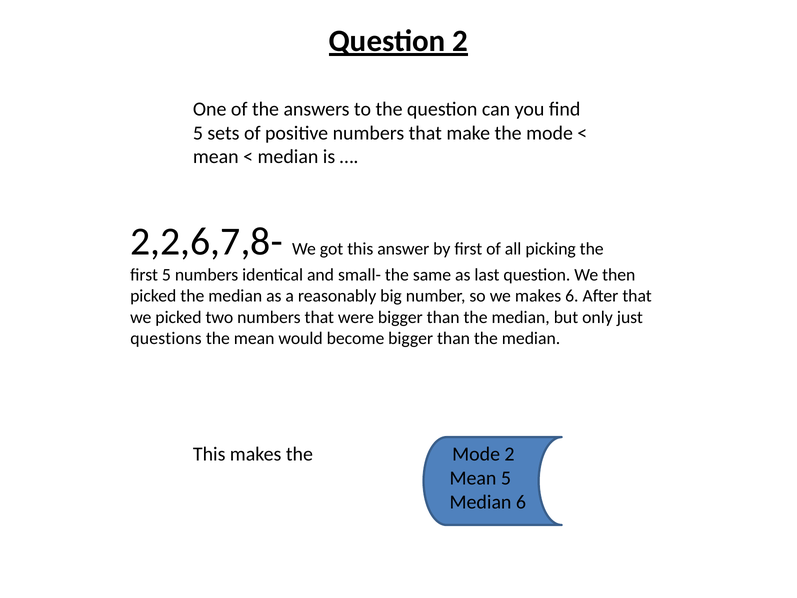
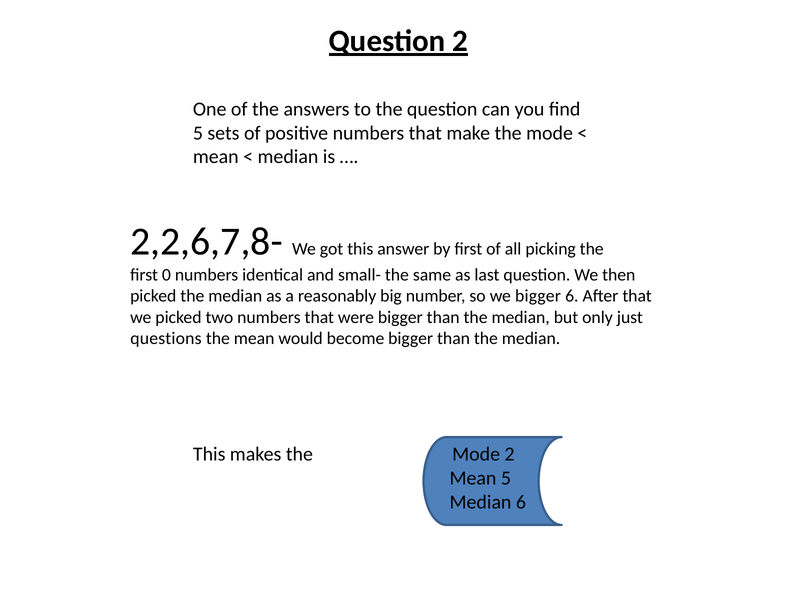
first 5: 5 -> 0
we makes: makes -> bigger
